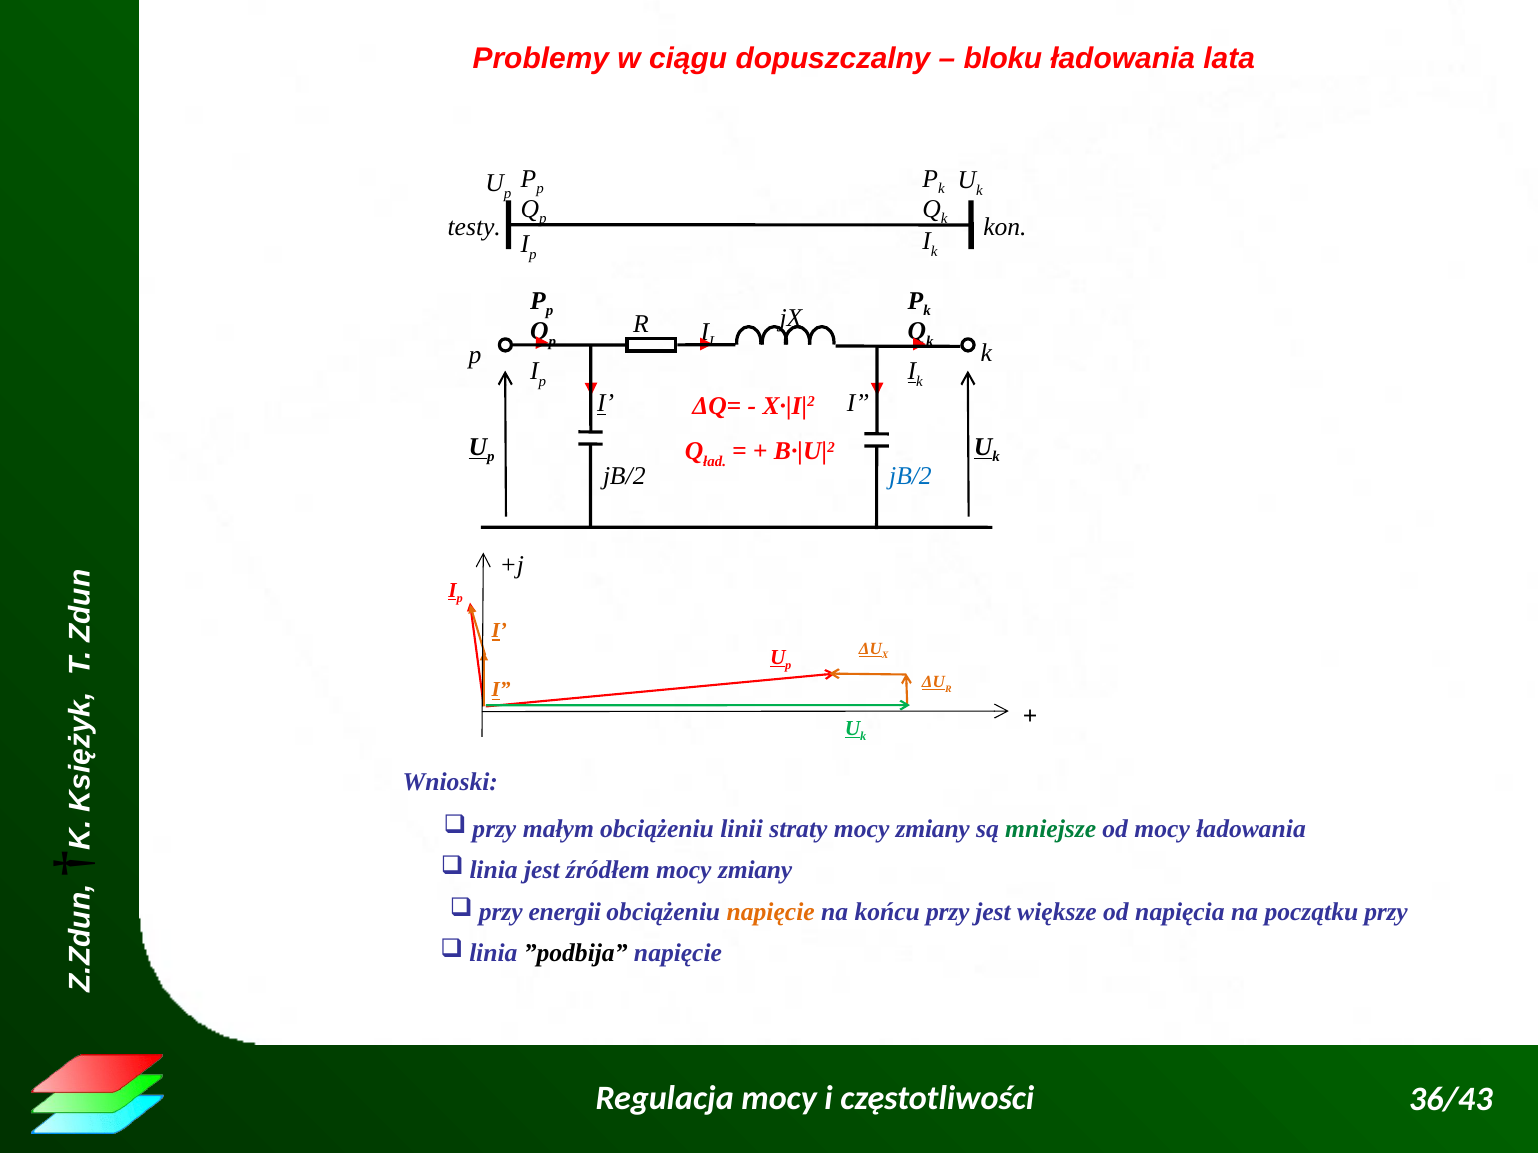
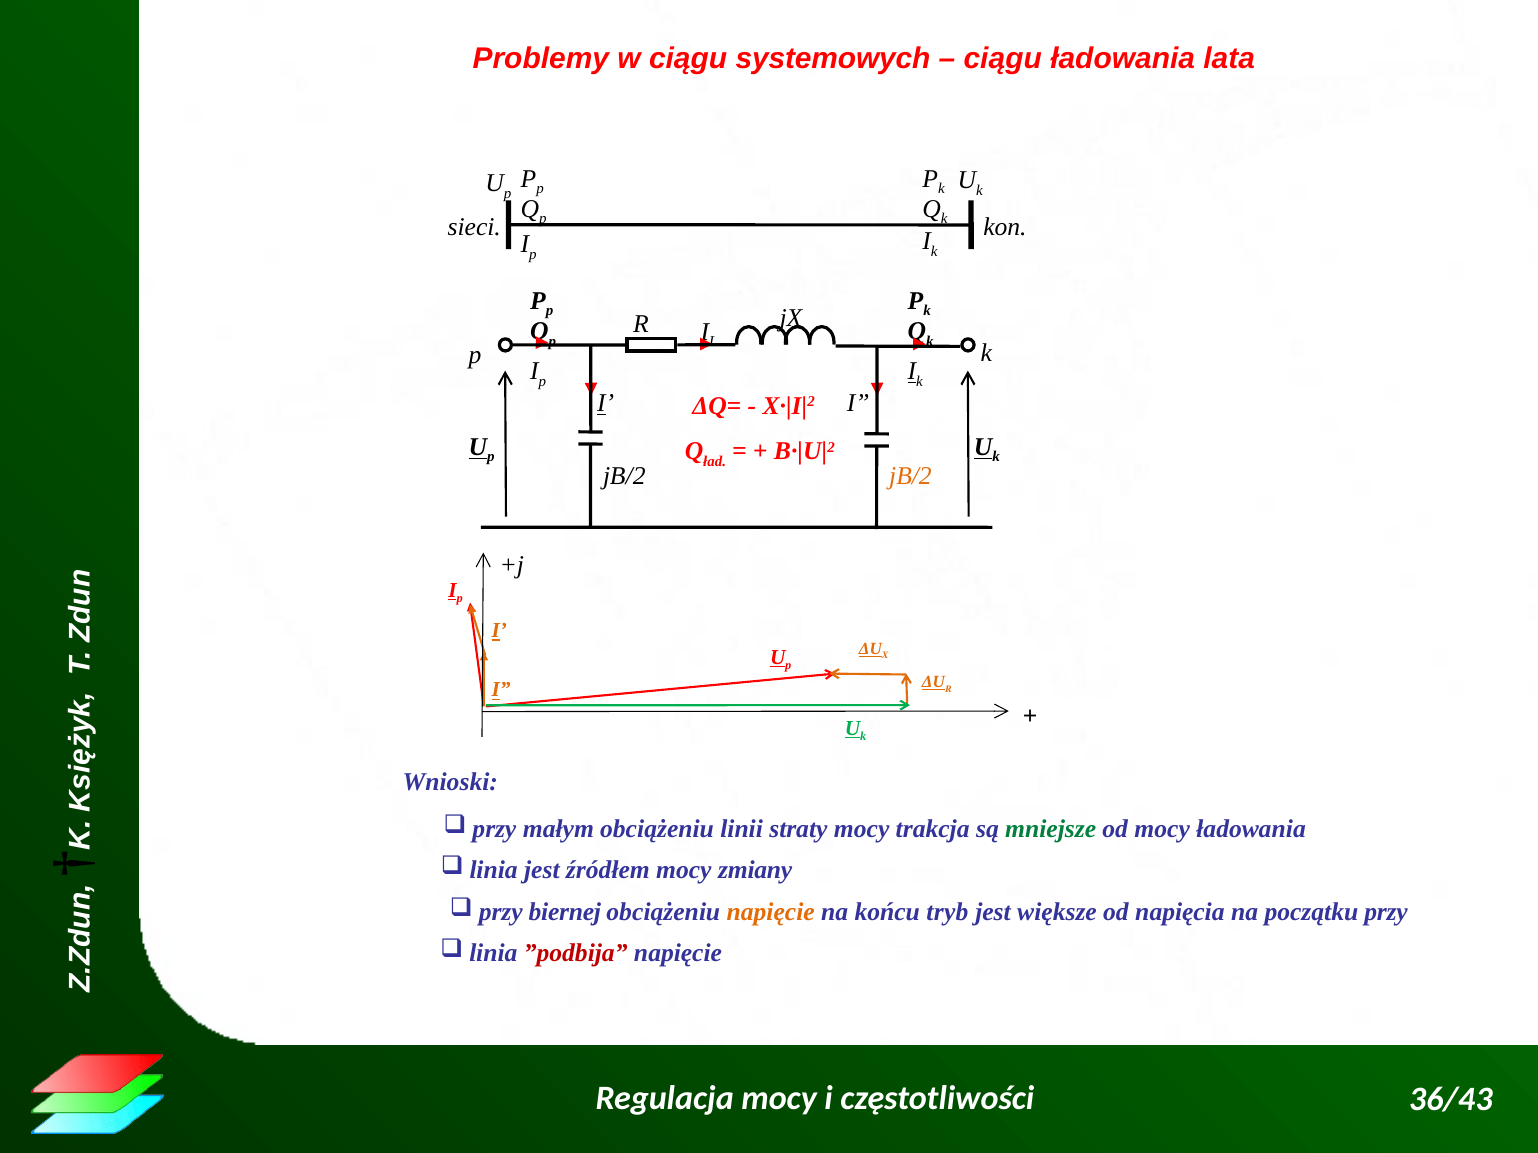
dopuszczalny: dopuszczalny -> systemowych
bloku at (1003, 58): bloku -> ciągu
testy: testy -> sieci
jB/2 at (910, 477) colour: blue -> orange
straty mocy zmiany: zmiany -> trakcja
energii: energii -> biernej
końcu przy: przy -> tryb
”podbija colour: black -> red
